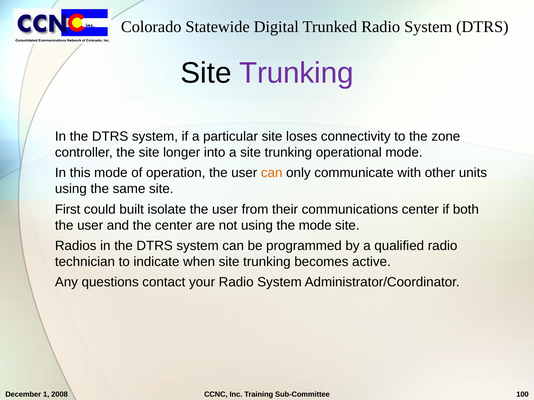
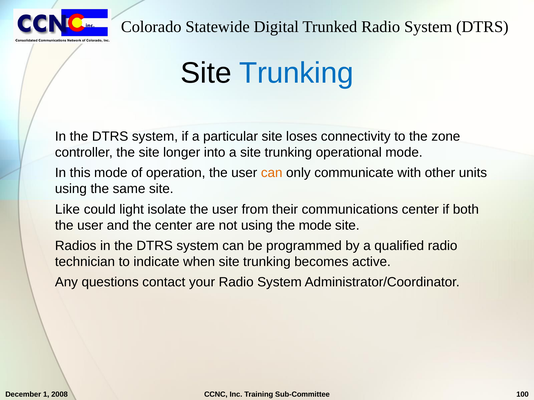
Trunking at (296, 73) colour: purple -> blue
First: First -> Like
built: built -> light
